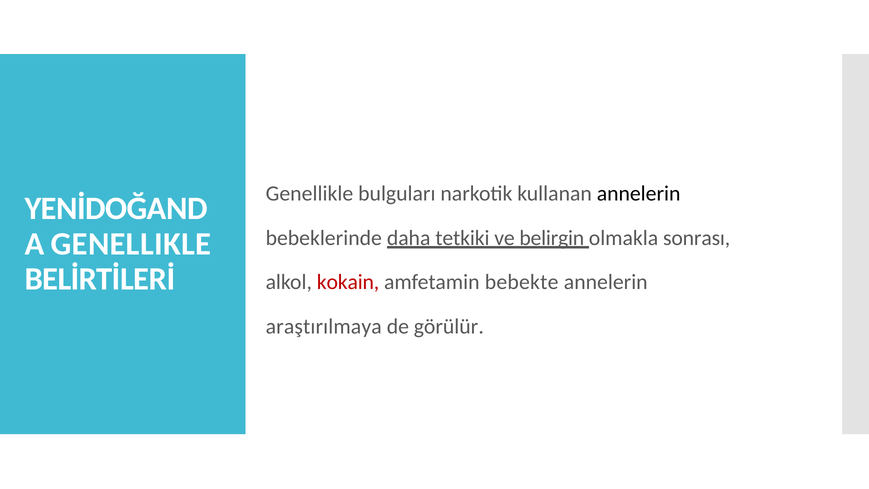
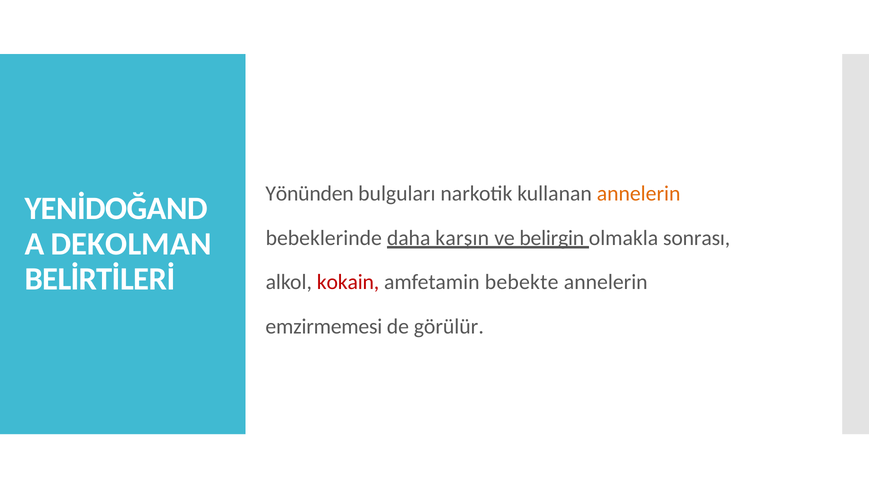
Genellikle at (309, 194): Genellikle -> Yönünden
annelerin at (639, 194) colour: black -> orange
tetkiki: tetkiki -> karşın
GENELLIKLE at (131, 244): GENELLIKLE -> DEKOLMAN
araştırılmaya: araştırılmaya -> emzirmemesi
